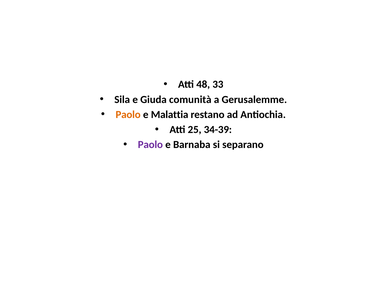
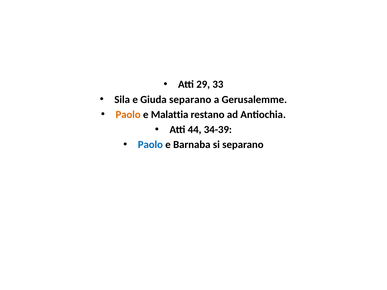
48: 48 -> 29
Giuda comunità: comunità -> separano
25: 25 -> 44
Paolo at (150, 145) colour: purple -> blue
